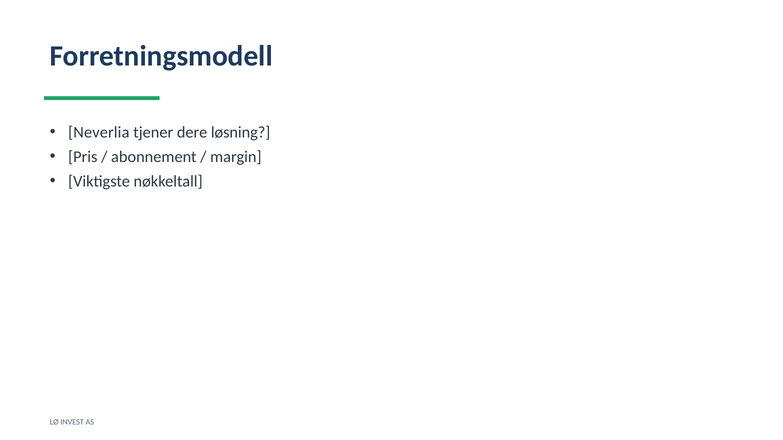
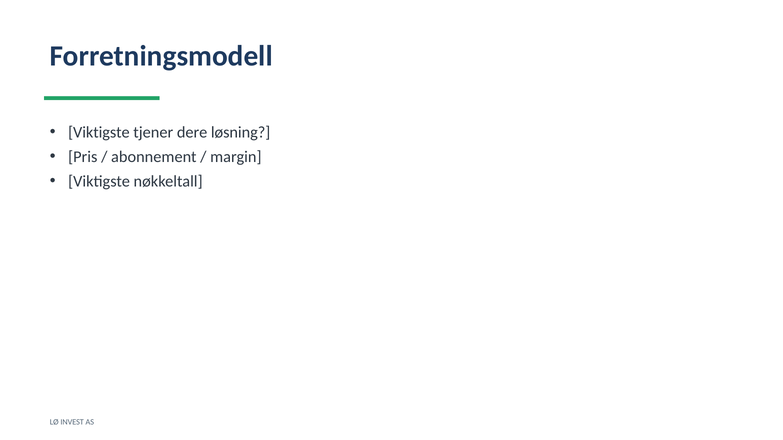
Neverlia at (99, 133): Neverlia -> Viktigste
